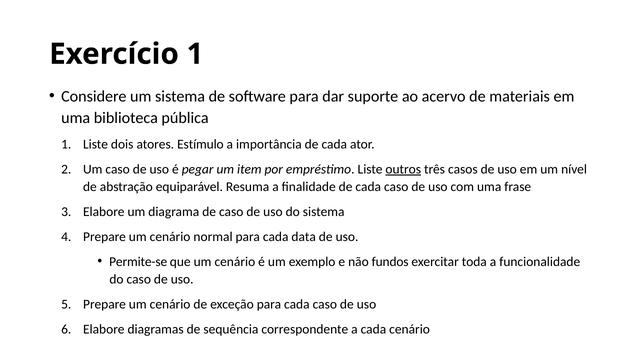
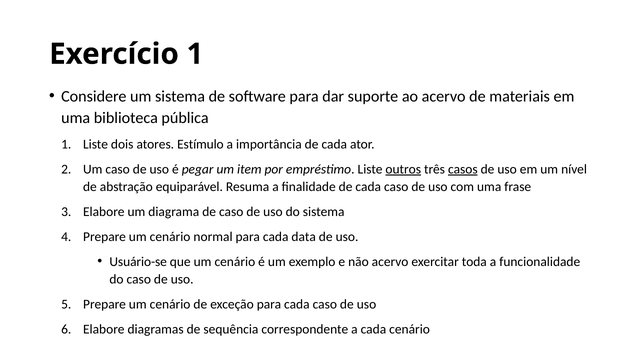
casos underline: none -> present
Permite-se: Permite-se -> Usuário-se
não fundos: fundos -> acervo
